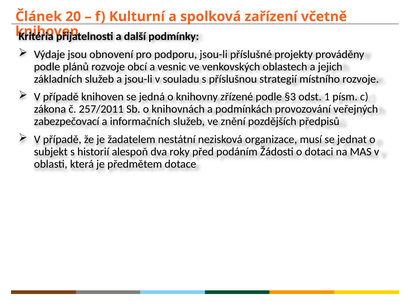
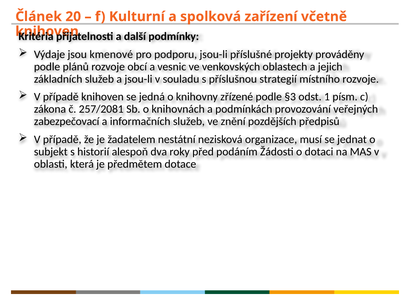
obnovení: obnovení -> kmenové
257/2011: 257/2011 -> 257/2081
